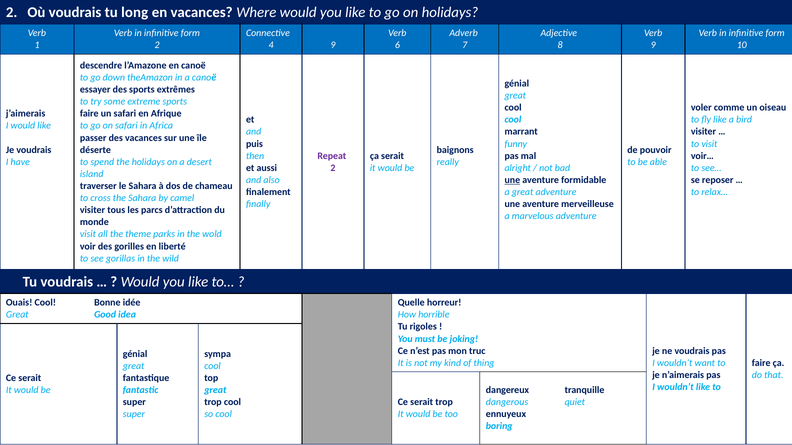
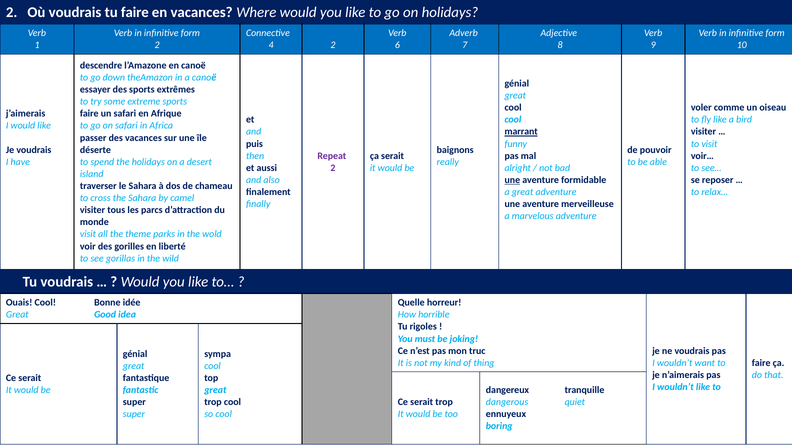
tu long: long -> faire
4 9: 9 -> 2
marrant underline: none -> present
